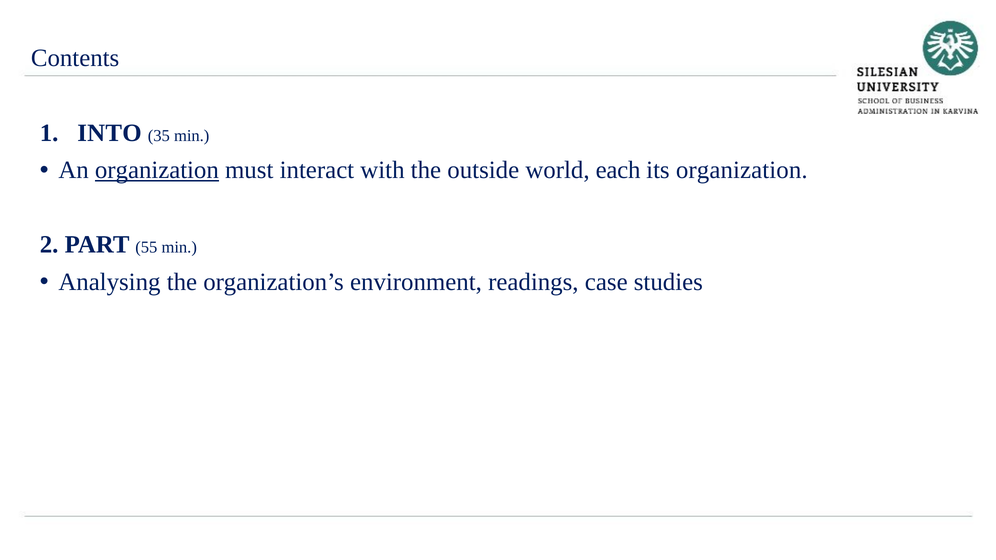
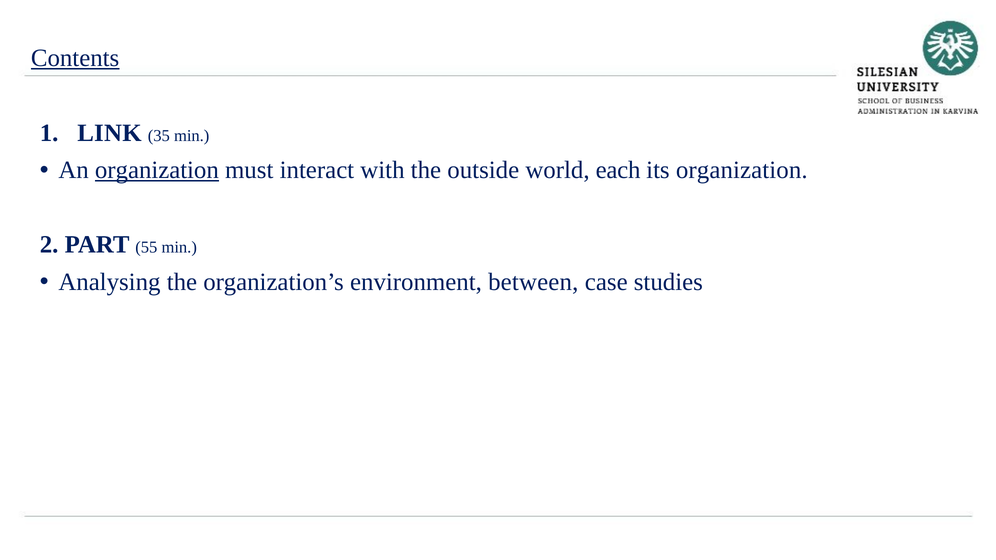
Contents underline: none -> present
INTO: INTO -> LINK
readings: readings -> between
